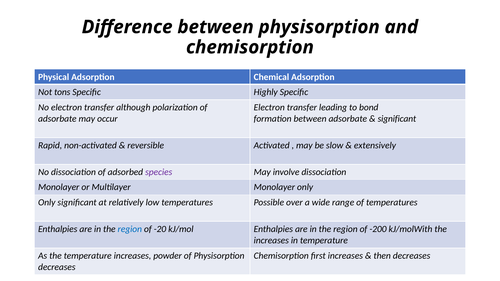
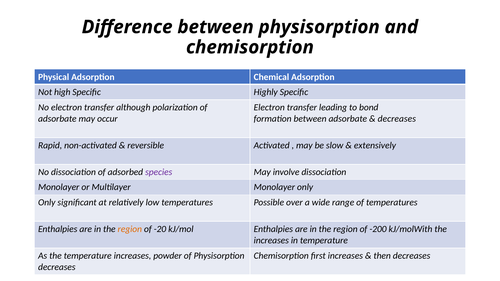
tons: tons -> high
significant at (397, 119): significant -> decreases
region at (130, 229) colour: blue -> orange
